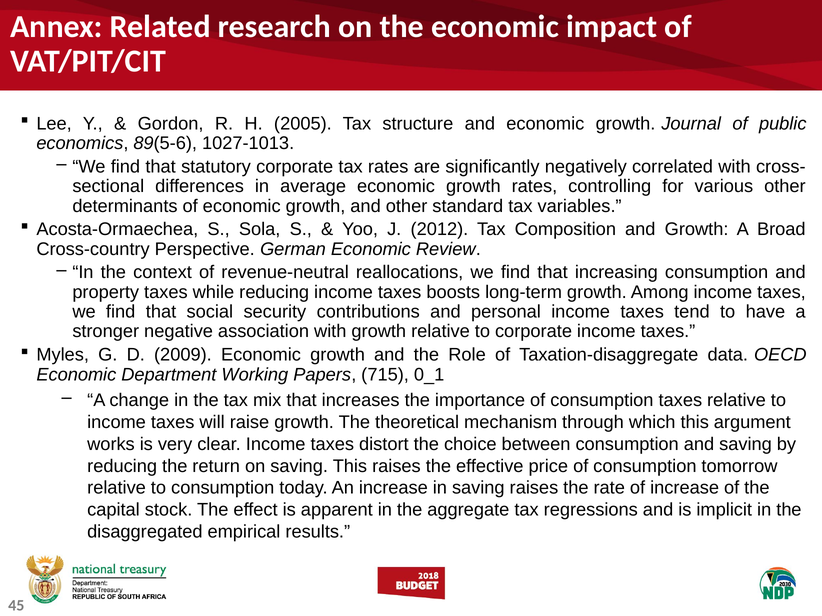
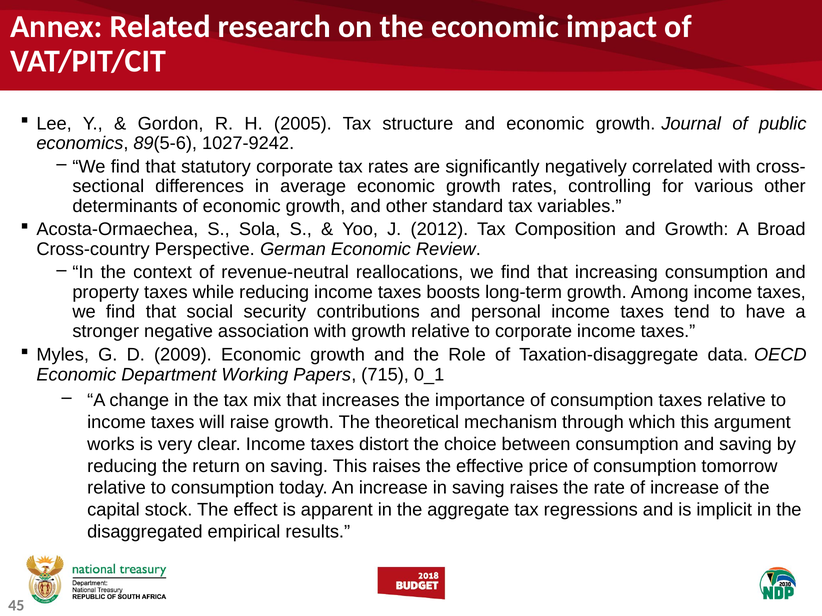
1027-1013: 1027-1013 -> 1027-9242
